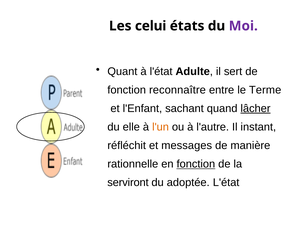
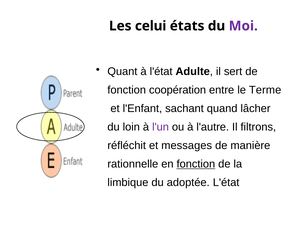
reconnaître: reconnaître -> coopération
lâcher underline: present -> none
elle: elle -> loin
l'un colour: orange -> purple
instant: instant -> filtrons
serviront: serviront -> limbique
